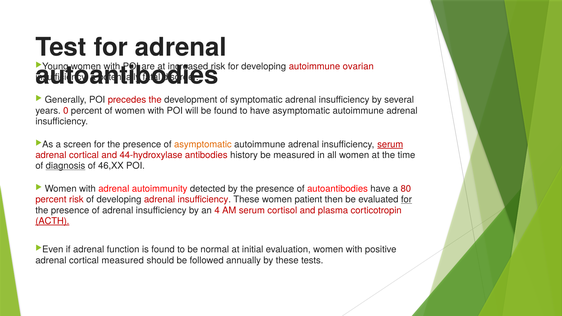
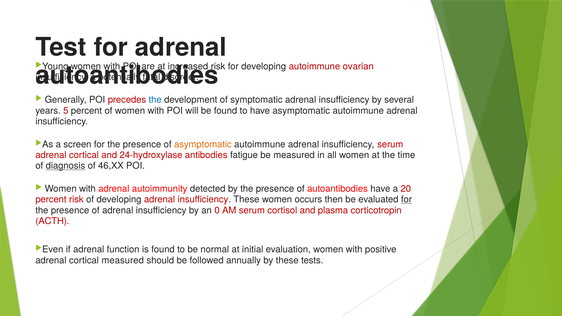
the at (155, 100) colour: red -> blue
0: 0 -> 5
serum at (390, 144) underline: present -> none
44-hydroxylase: 44-hydroxylase -> 24-hydroxylase
history: history -> fatigue
80: 80 -> 20
patient: patient -> occurs
4: 4 -> 0
ACTH underline: present -> none
